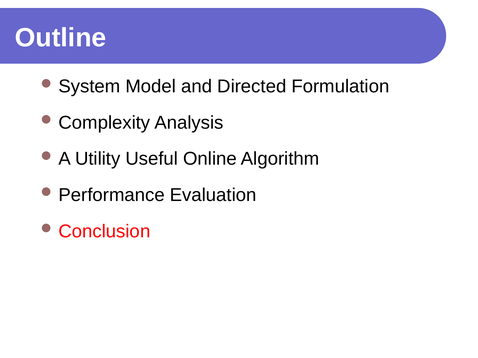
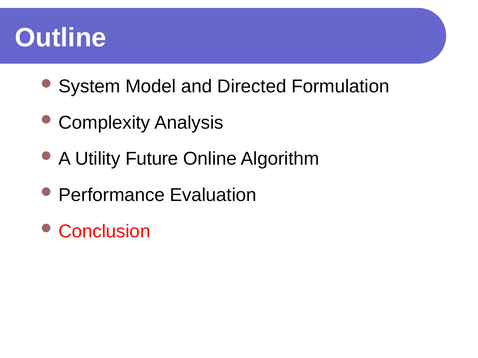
Useful: Useful -> Future
